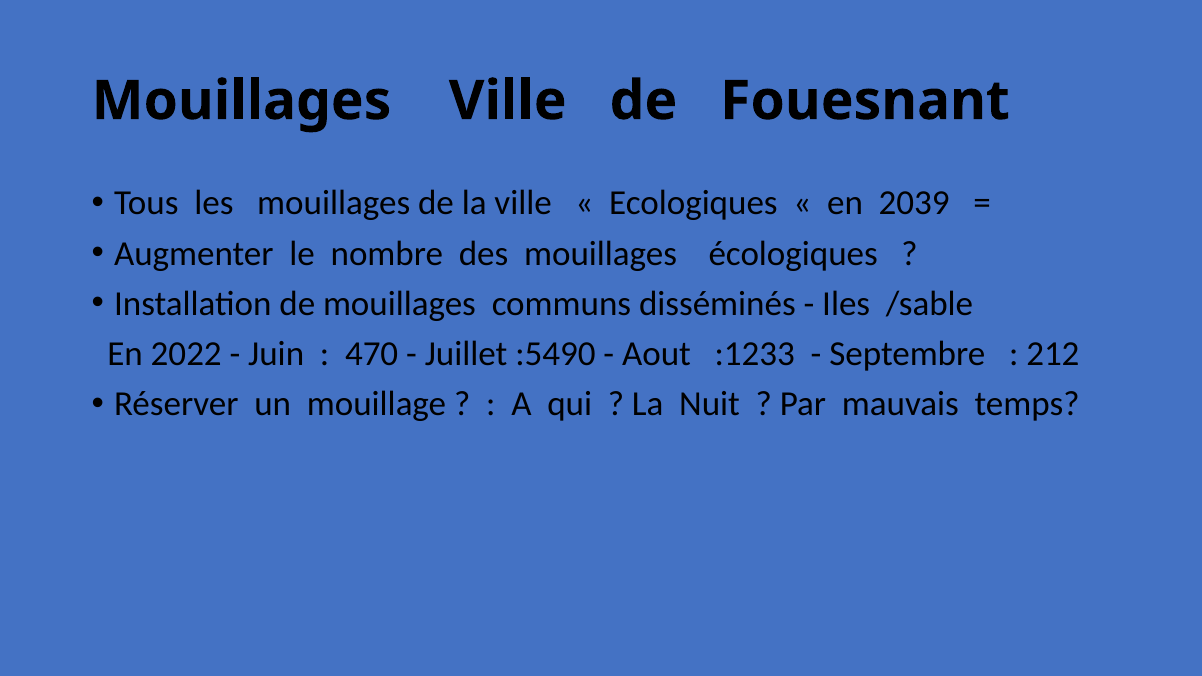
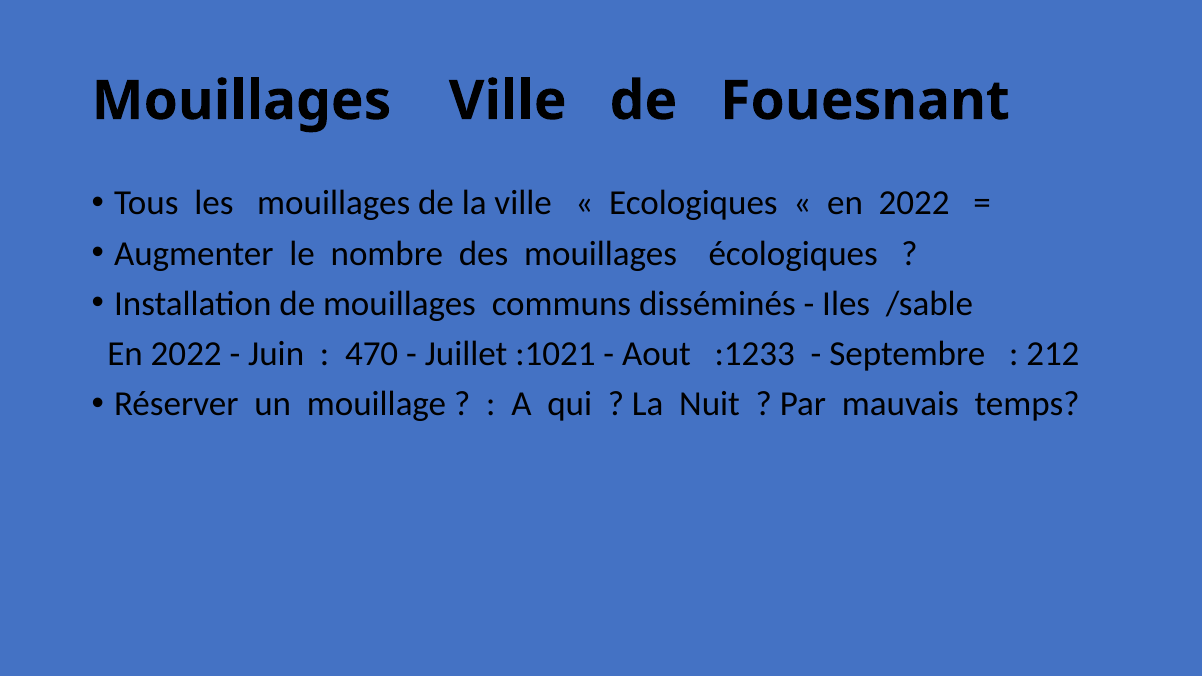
2039 at (914, 203): 2039 -> 2022
:5490: :5490 -> :1021
